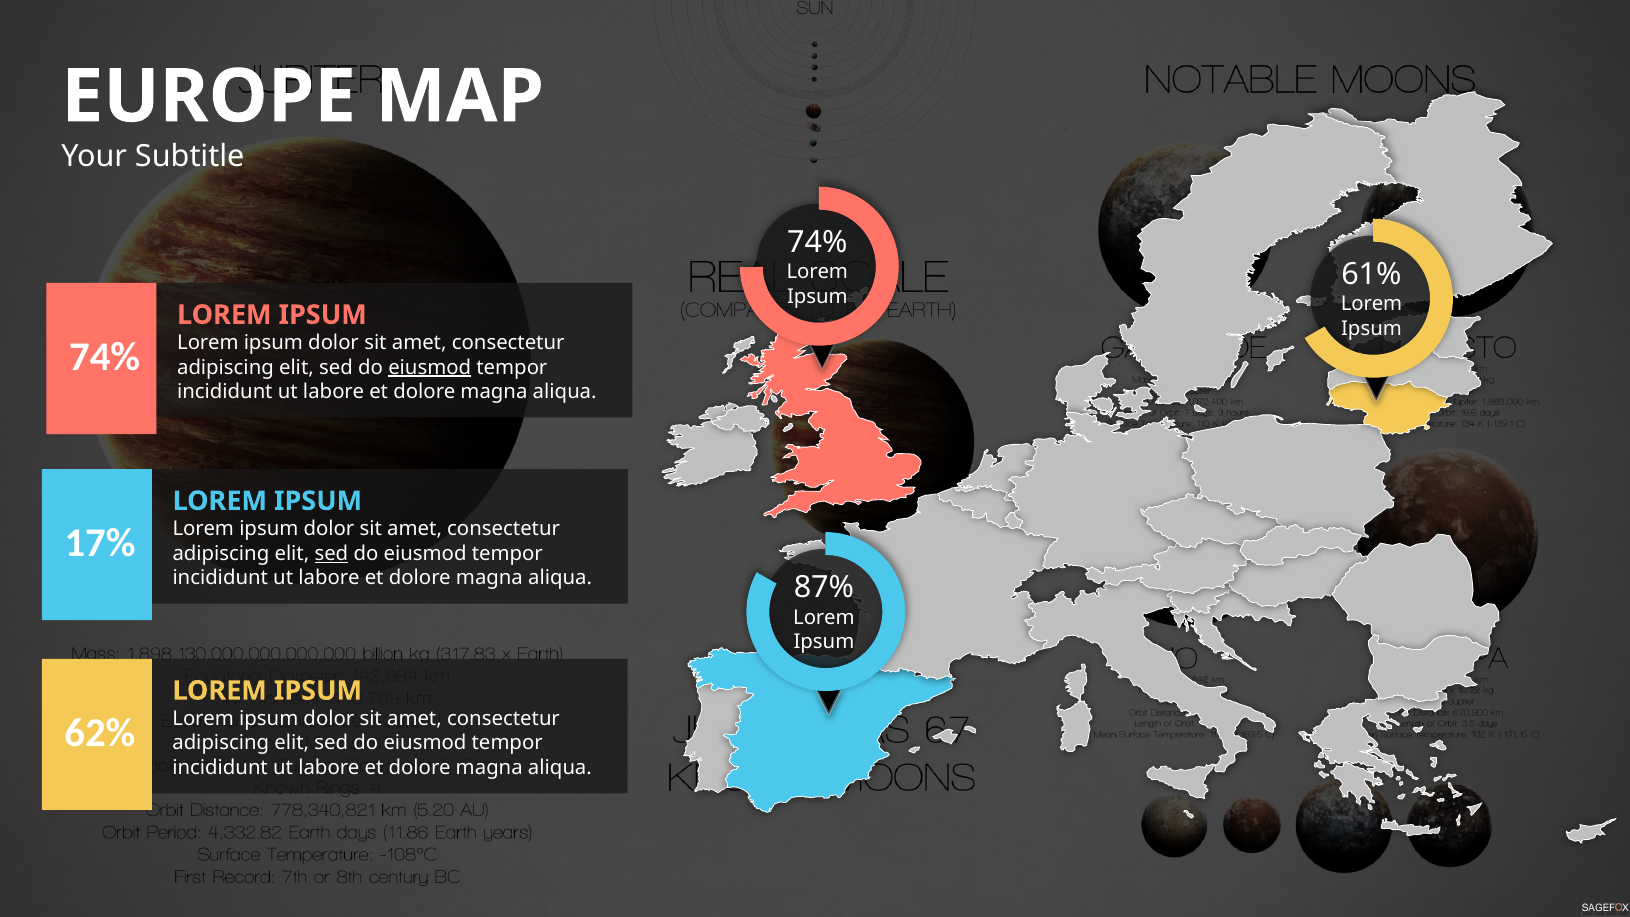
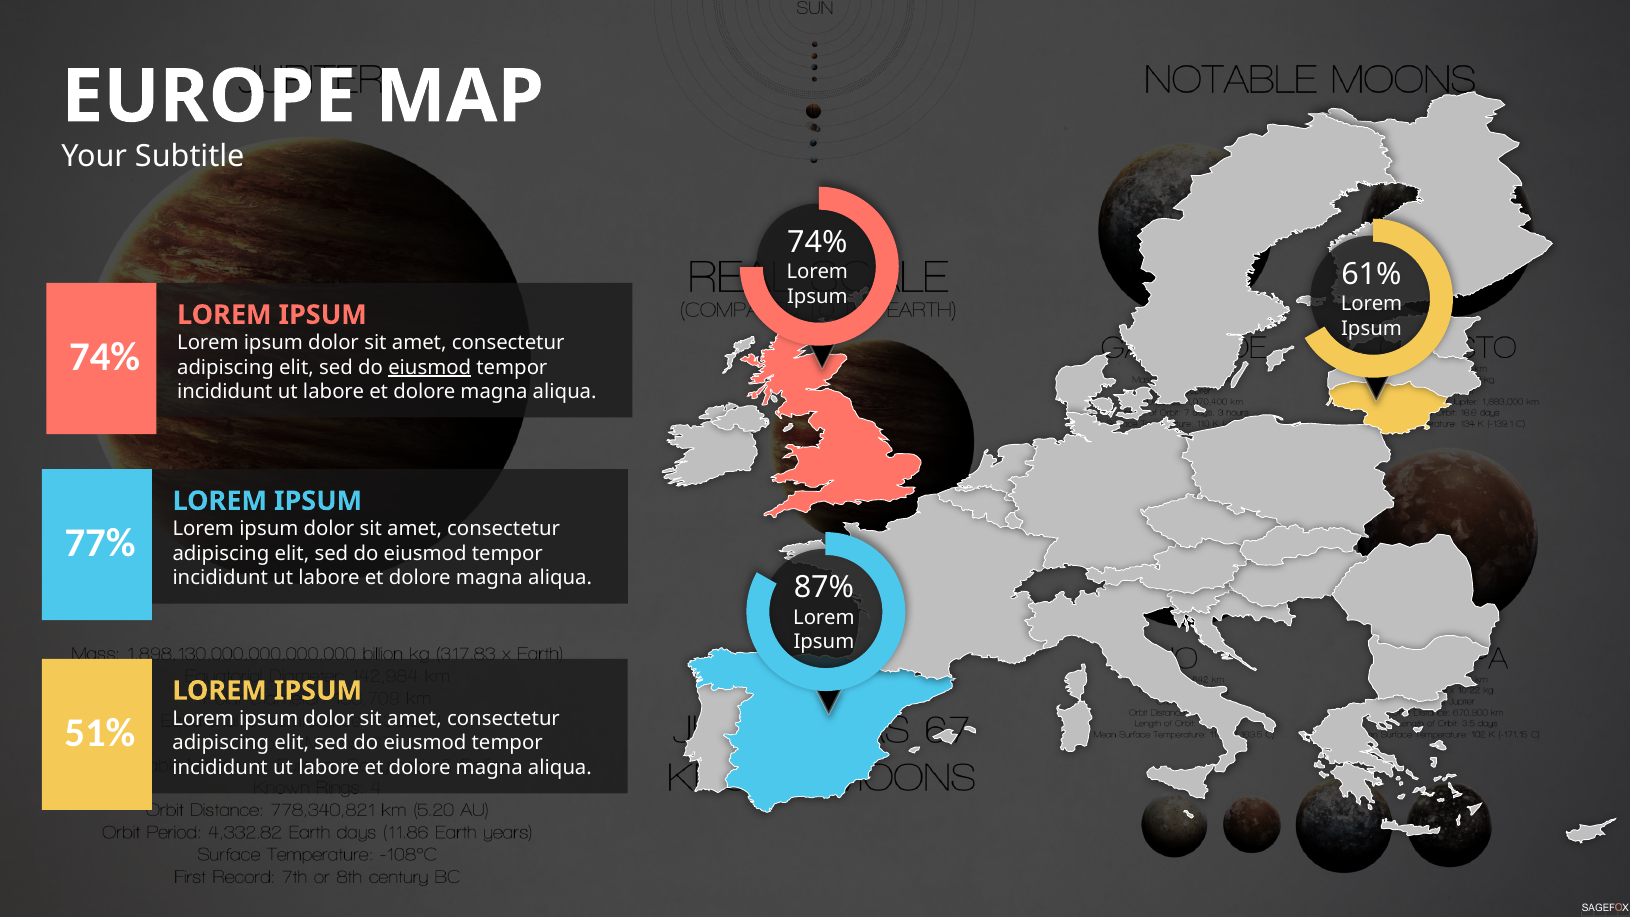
17%: 17% -> 77%
sed at (331, 553) underline: present -> none
62%: 62% -> 51%
